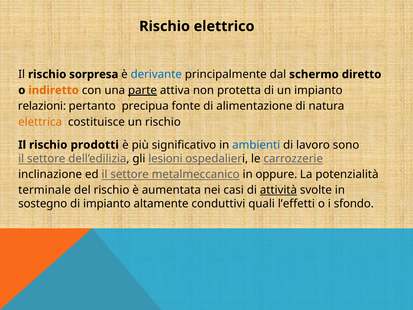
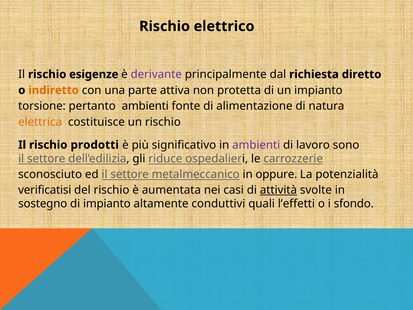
sorpresa: sorpresa -> esigenze
derivante colour: blue -> purple
schermo: schermo -> richiesta
parte underline: present -> none
relazioni: relazioni -> torsione
pertanto precipua: precipua -> ambienti
ambienti at (256, 145) colour: blue -> purple
lesioni: lesioni -> riduce
inclinazione: inclinazione -> sconosciuto
terminale: terminale -> verificatisi
